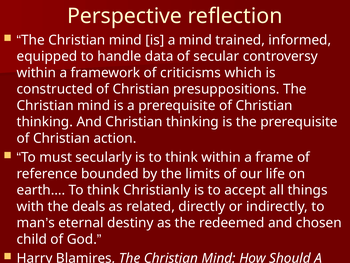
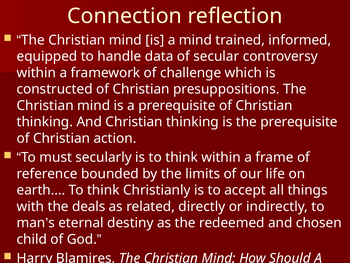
Perspective: Perspective -> Connection
criticisms: criticisms -> challenge
